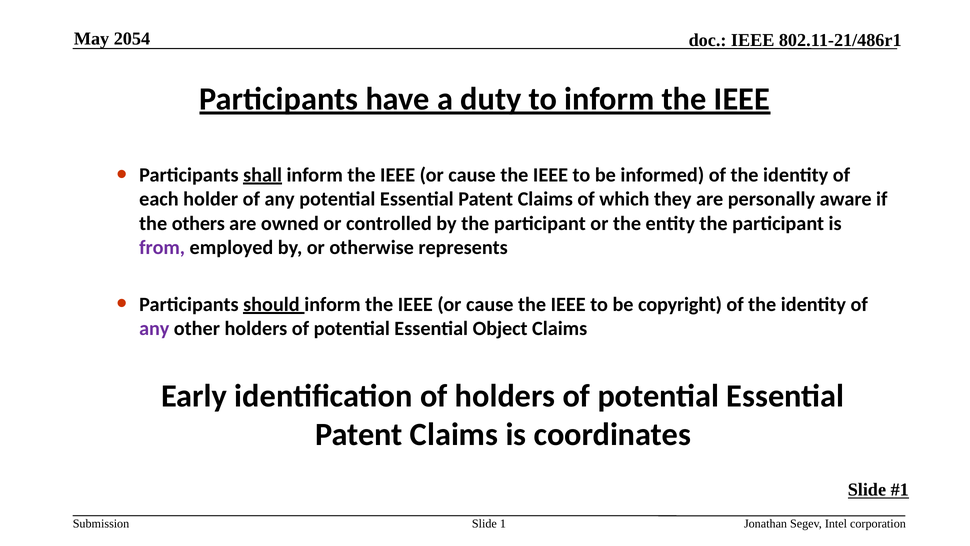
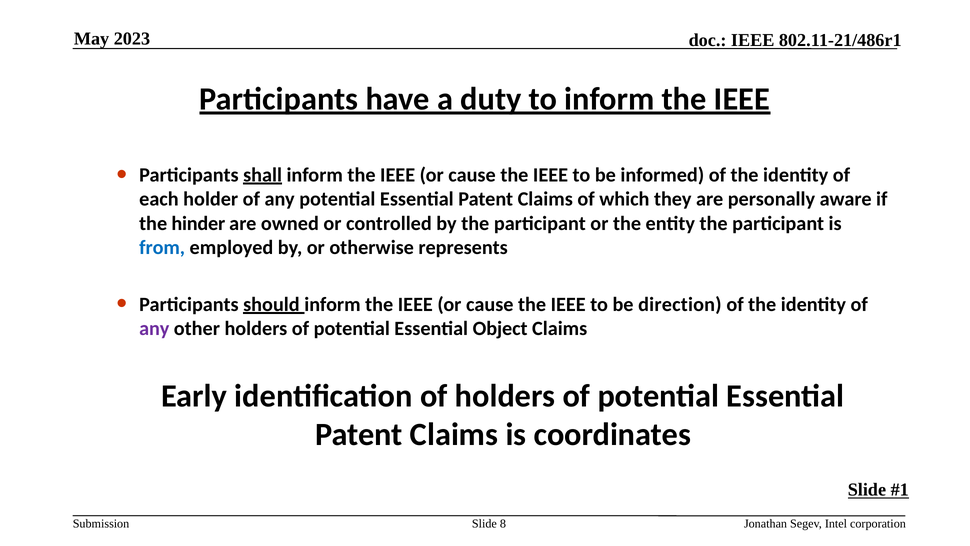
2054: 2054 -> 2023
others: others -> hinder
from colour: purple -> blue
copyright: copyright -> direction
1: 1 -> 8
